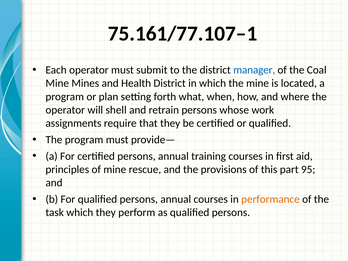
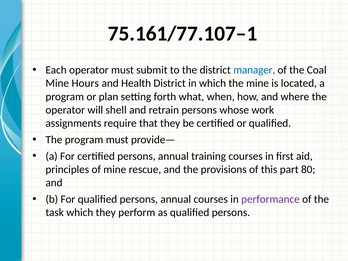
Mines: Mines -> Hours
95: 95 -> 80
performance colour: orange -> purple
